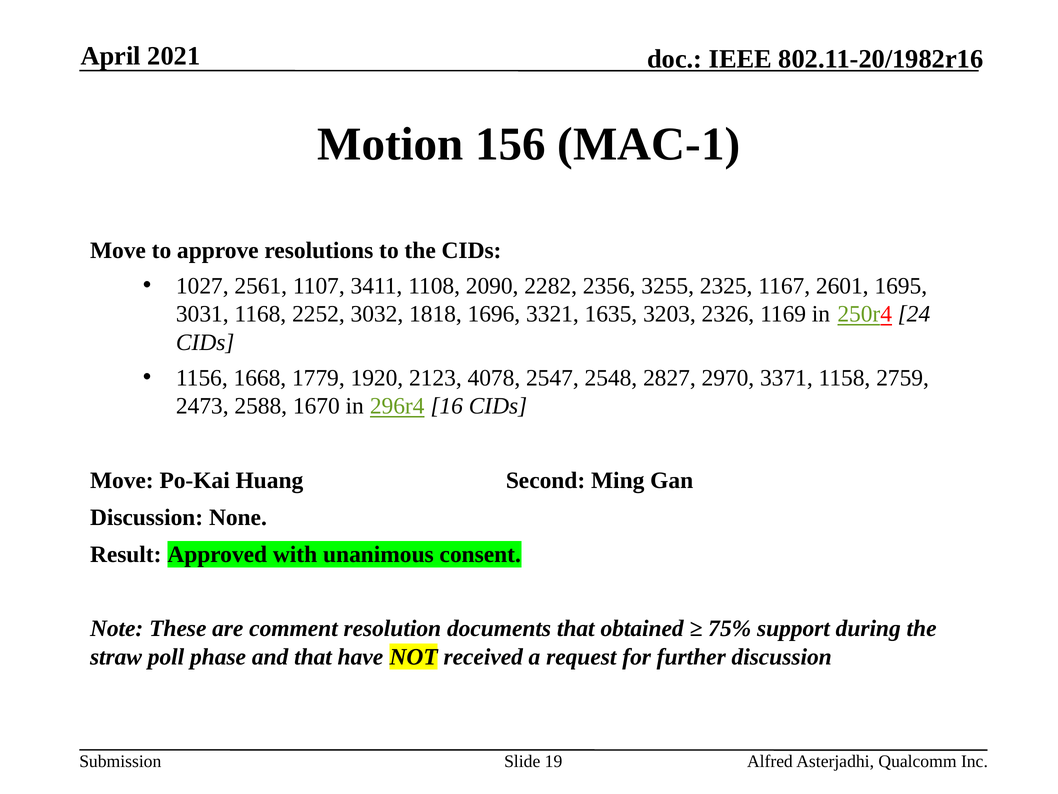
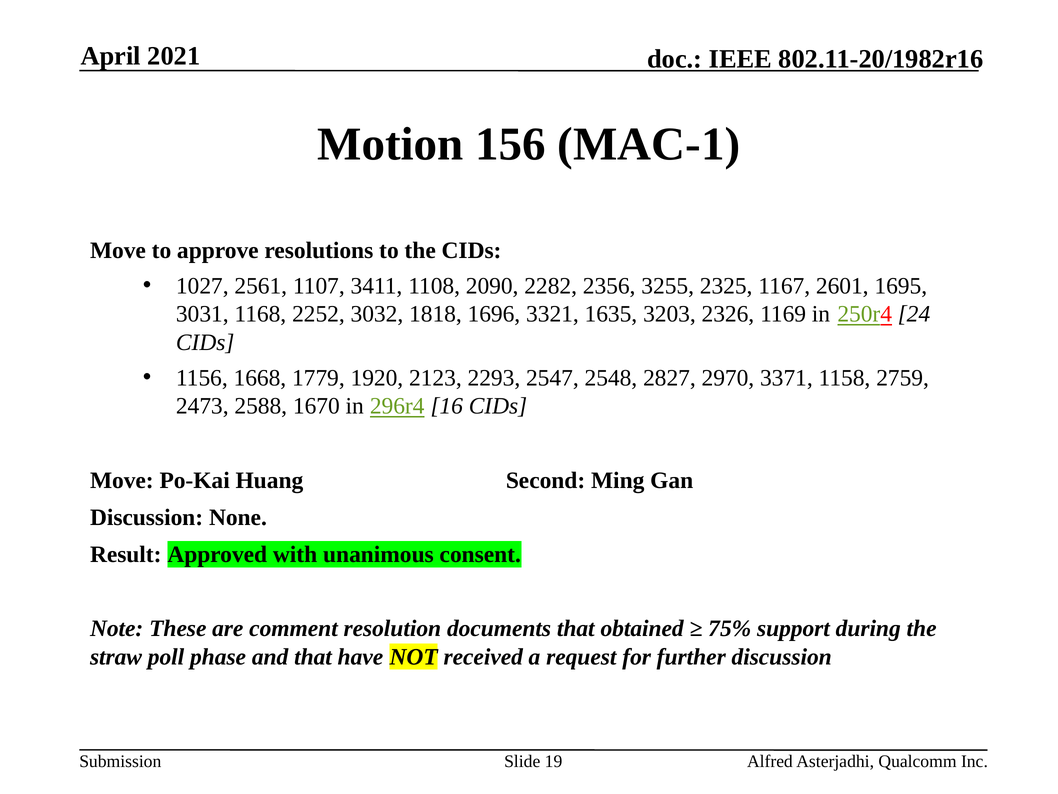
4078: 4078 -> 2293
